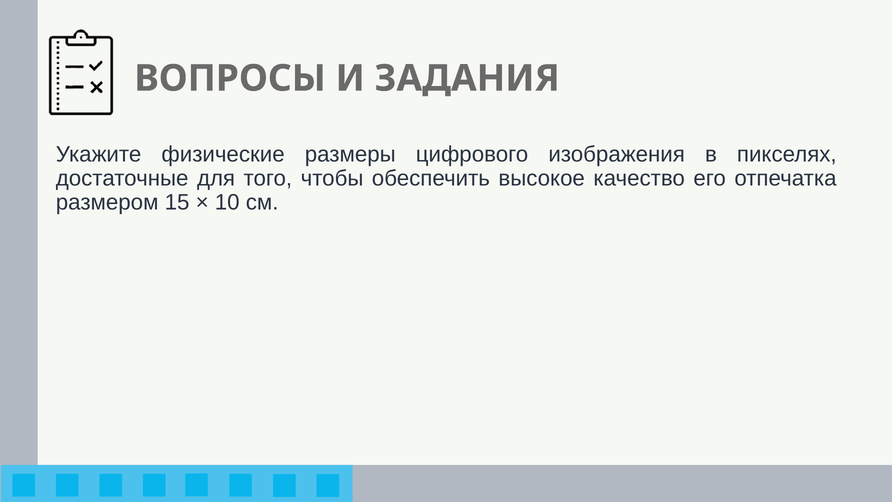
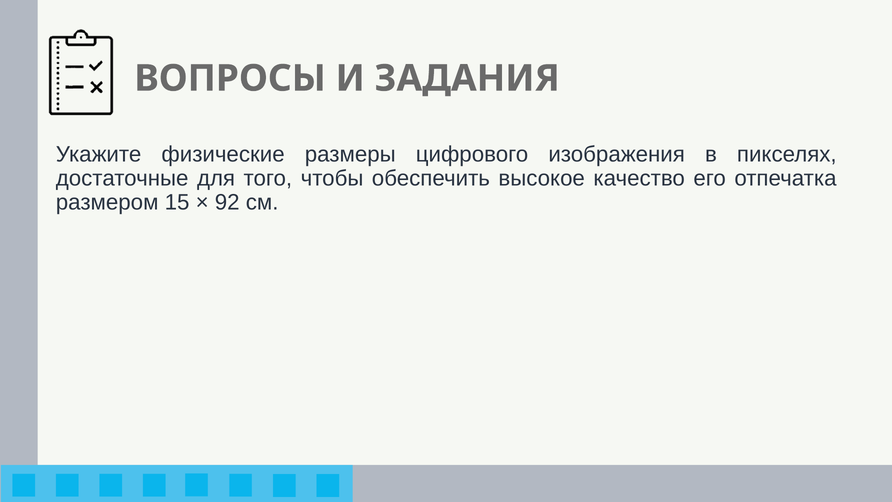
10: 10 -> 92
